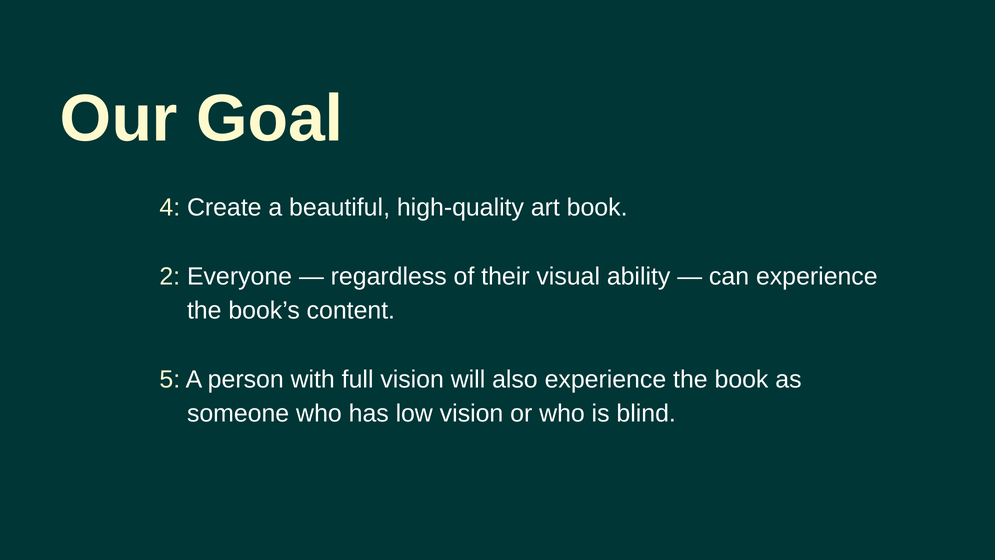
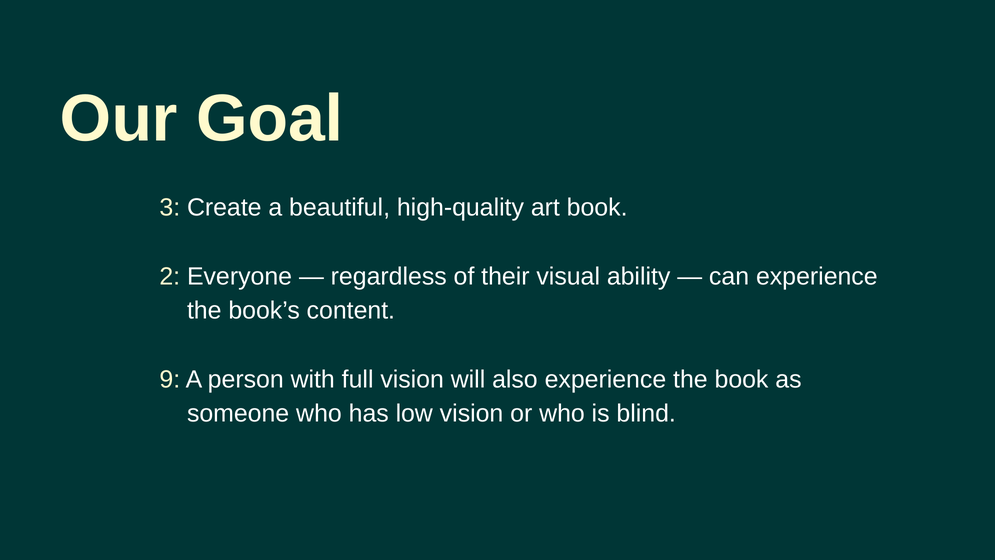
4: 4 -> 3
5: 5 -> 9
